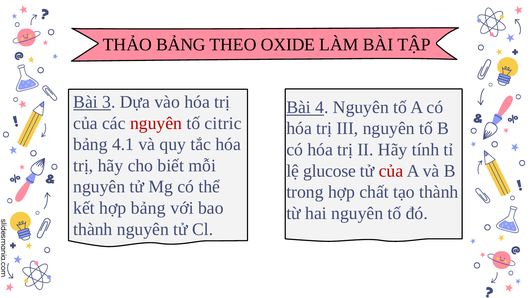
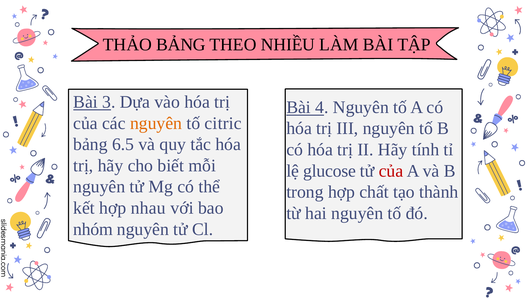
OXIDE: OXIDE -> NHIỀU
nguyên at (156, 123) colour: red -> orange
4.1: 4.1 -> 6.5
hợp bảng: bảng -> nhau
thành at (93, 229): thành -> nhóm
